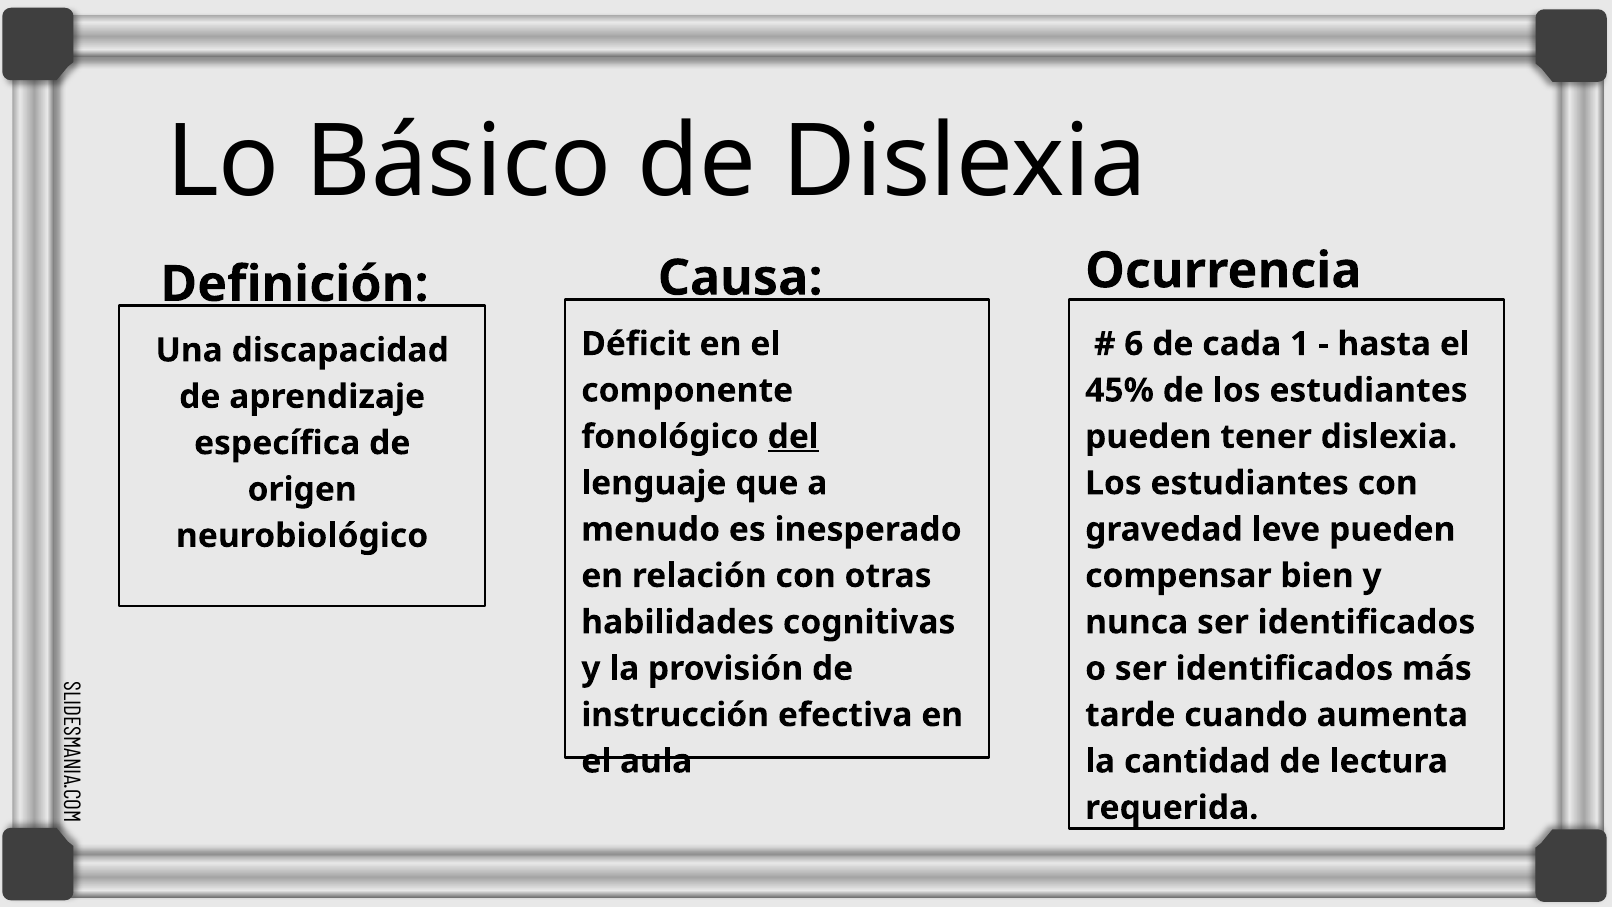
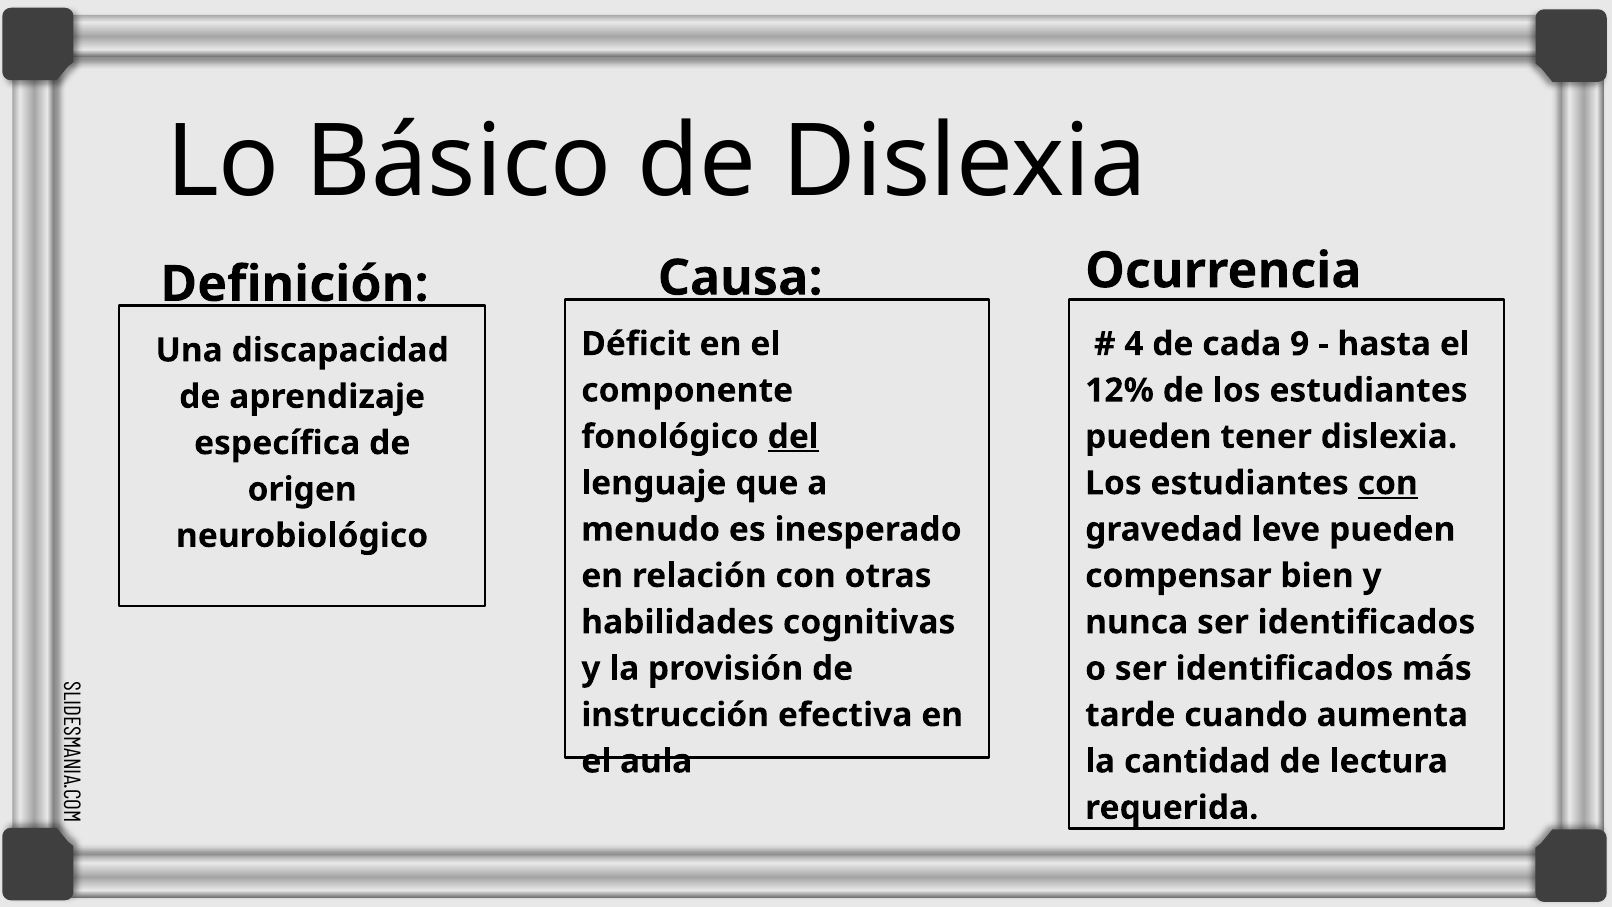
6: 6 -> 4
1: 1 -> 9
45%: 45% -> 12%
con at (1388, 483) underline: none -> present
